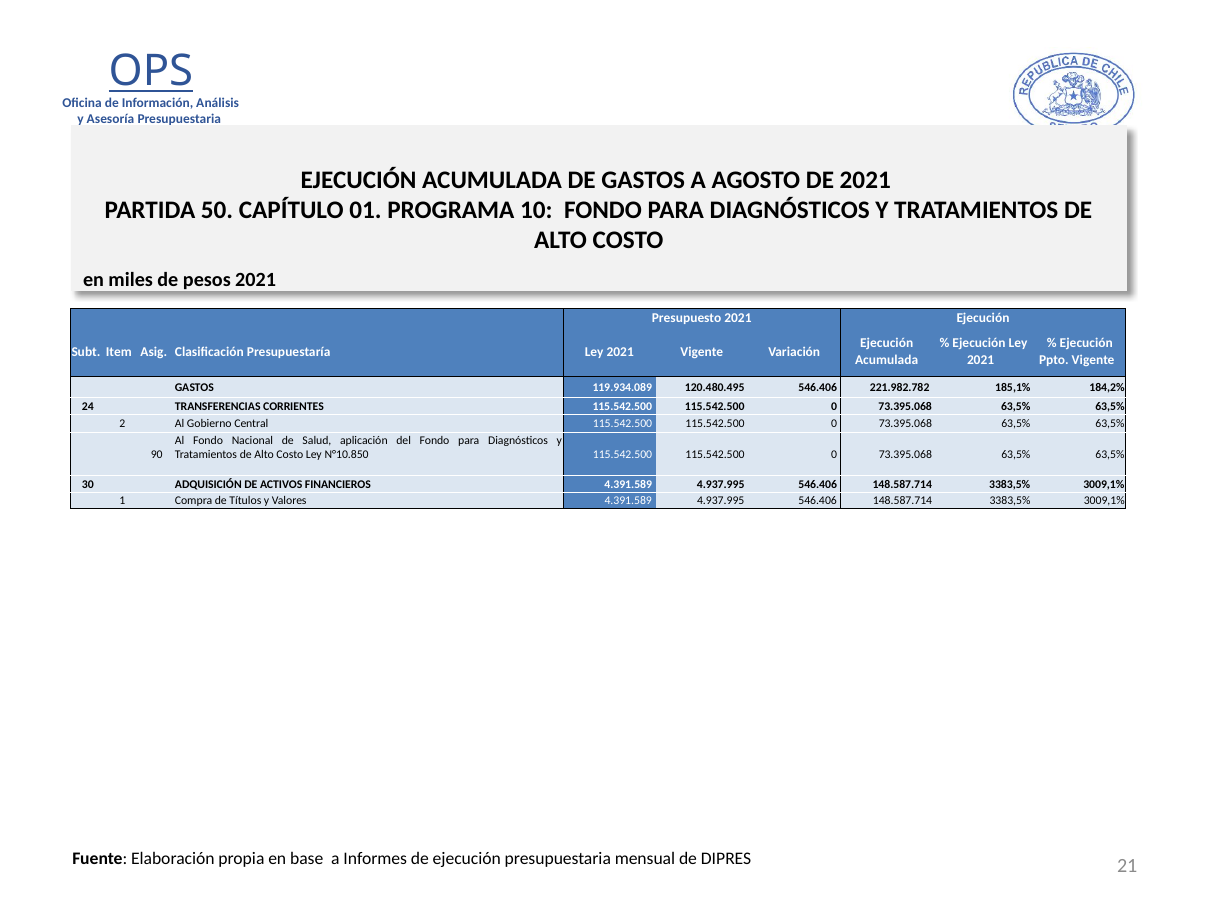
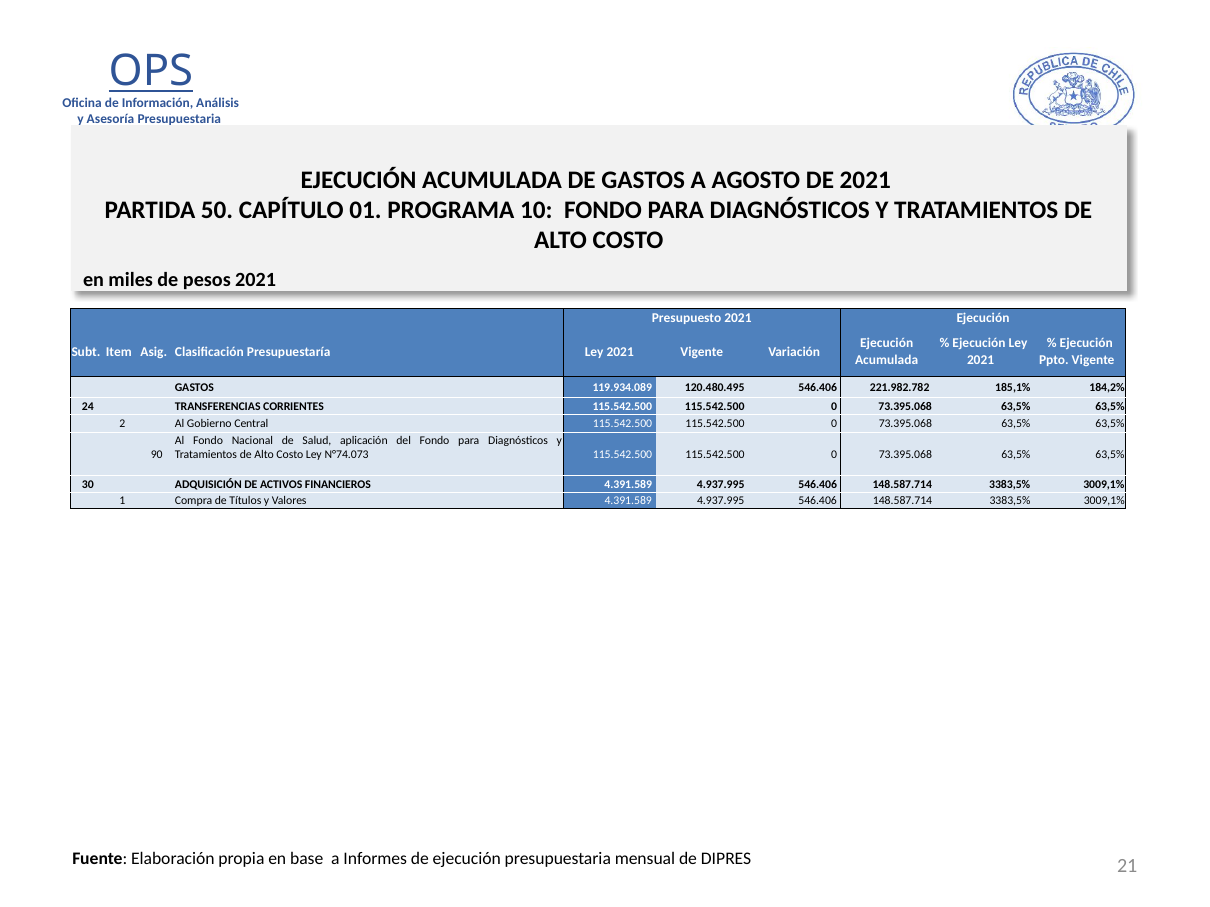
N°10.850: N°10.850 -> N°74.073
